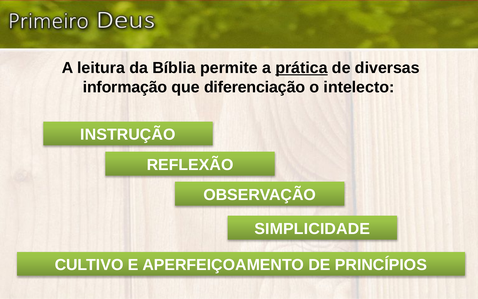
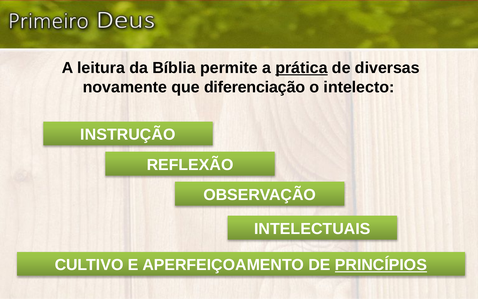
informação: informação -> novamente
SIMPLICIDADE: SIMPLICIDADE -> INTELECTUAIS
PRINCÍPIOS underline: none -> present
